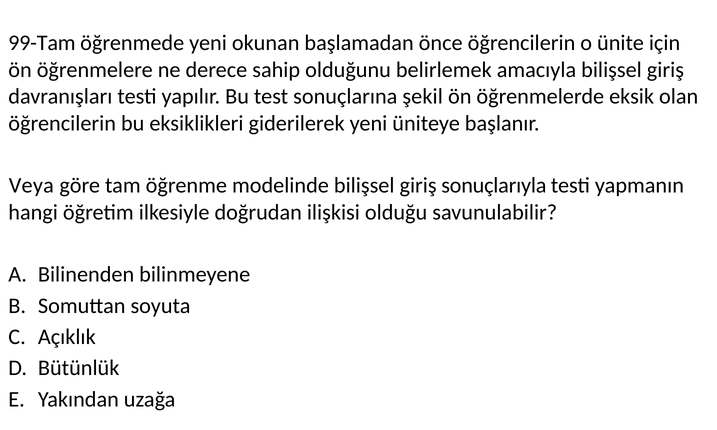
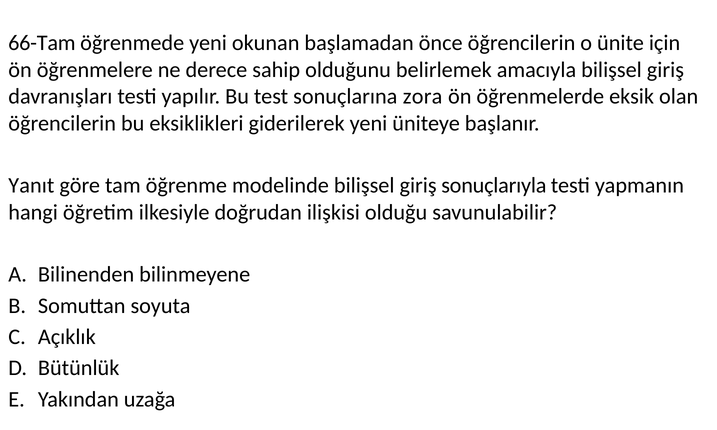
99-Tam: 99-Tam -> 66-Tam
şekil: şekil -> zora
Veya: Veya -> Yanıt
